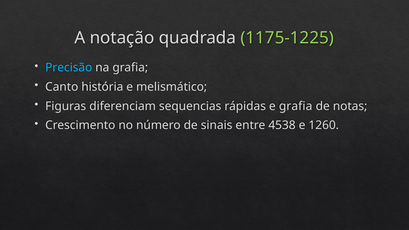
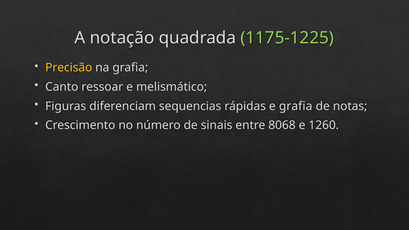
Precisão colour: light blue -> yellow
história: história -> ressoar
4538: 4538 -> 8068
